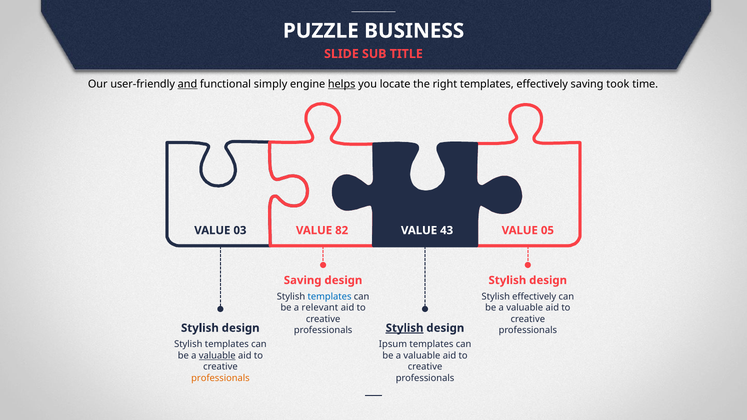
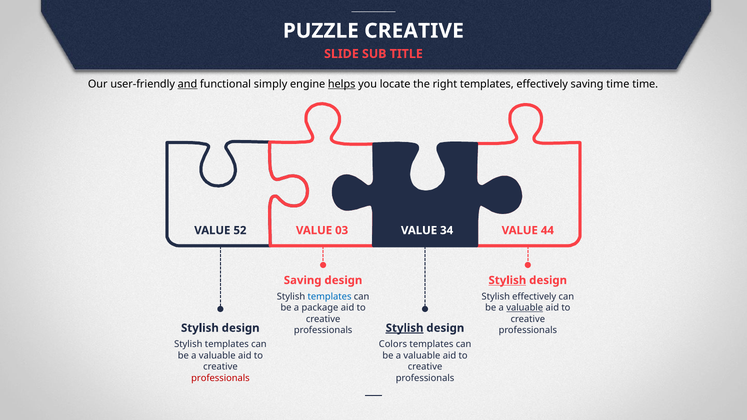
PUZZLE BUSINESS: BUSINESS -> CREATIVE
saving took: took -> time
03: 03 -> 52
82: 82 -> 03
43: 43 -> 34
05: 05 -> 44
Stylish at (507, 280) underline: none -> present
relevant: relevant -> package
valuable at (525, 308) underline: none -> present
Ipsum: Ipsum -> Colors
valuable at (217, 356) underline: present -> none
professionals at (220, 378) colour: orange -> red
